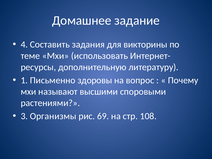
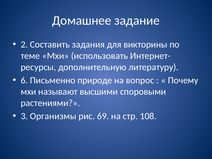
4: 4 -> 2
1: 1 -> 6
здоровы: здоровы -> природе
